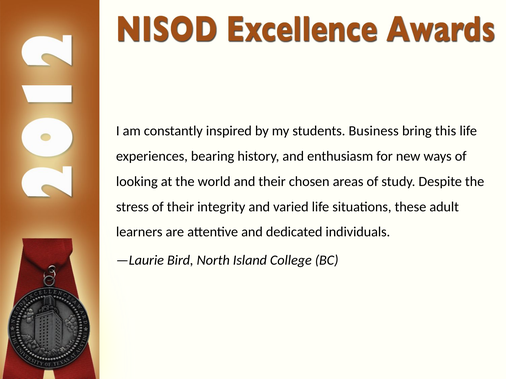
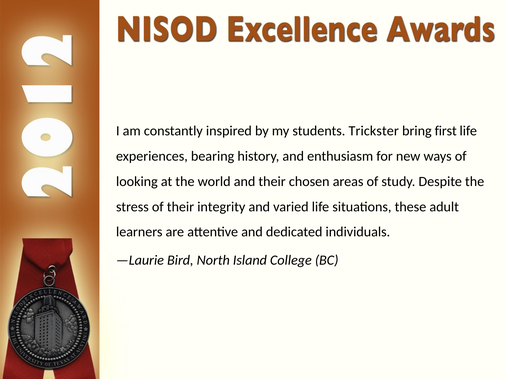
Business: Business -> Trickster
this: this -> first
